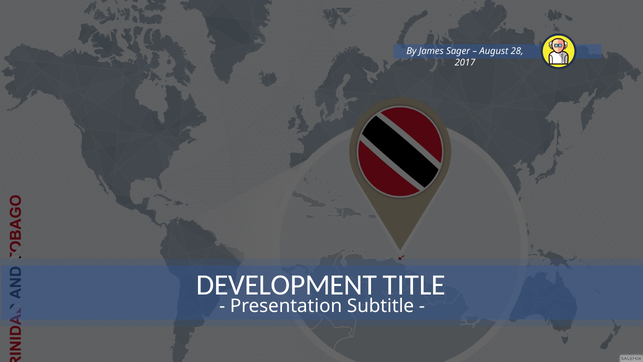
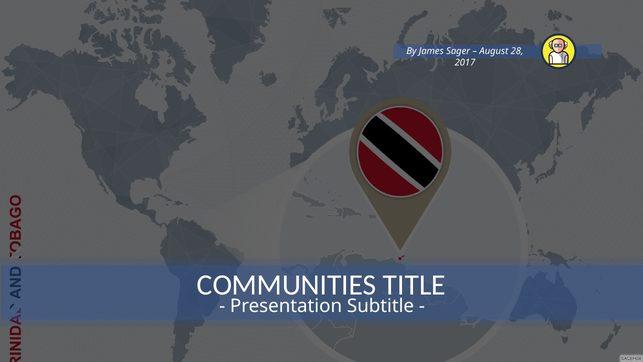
DEVELOPMENT: DEVELOPMENT -> COMMUNITIES
